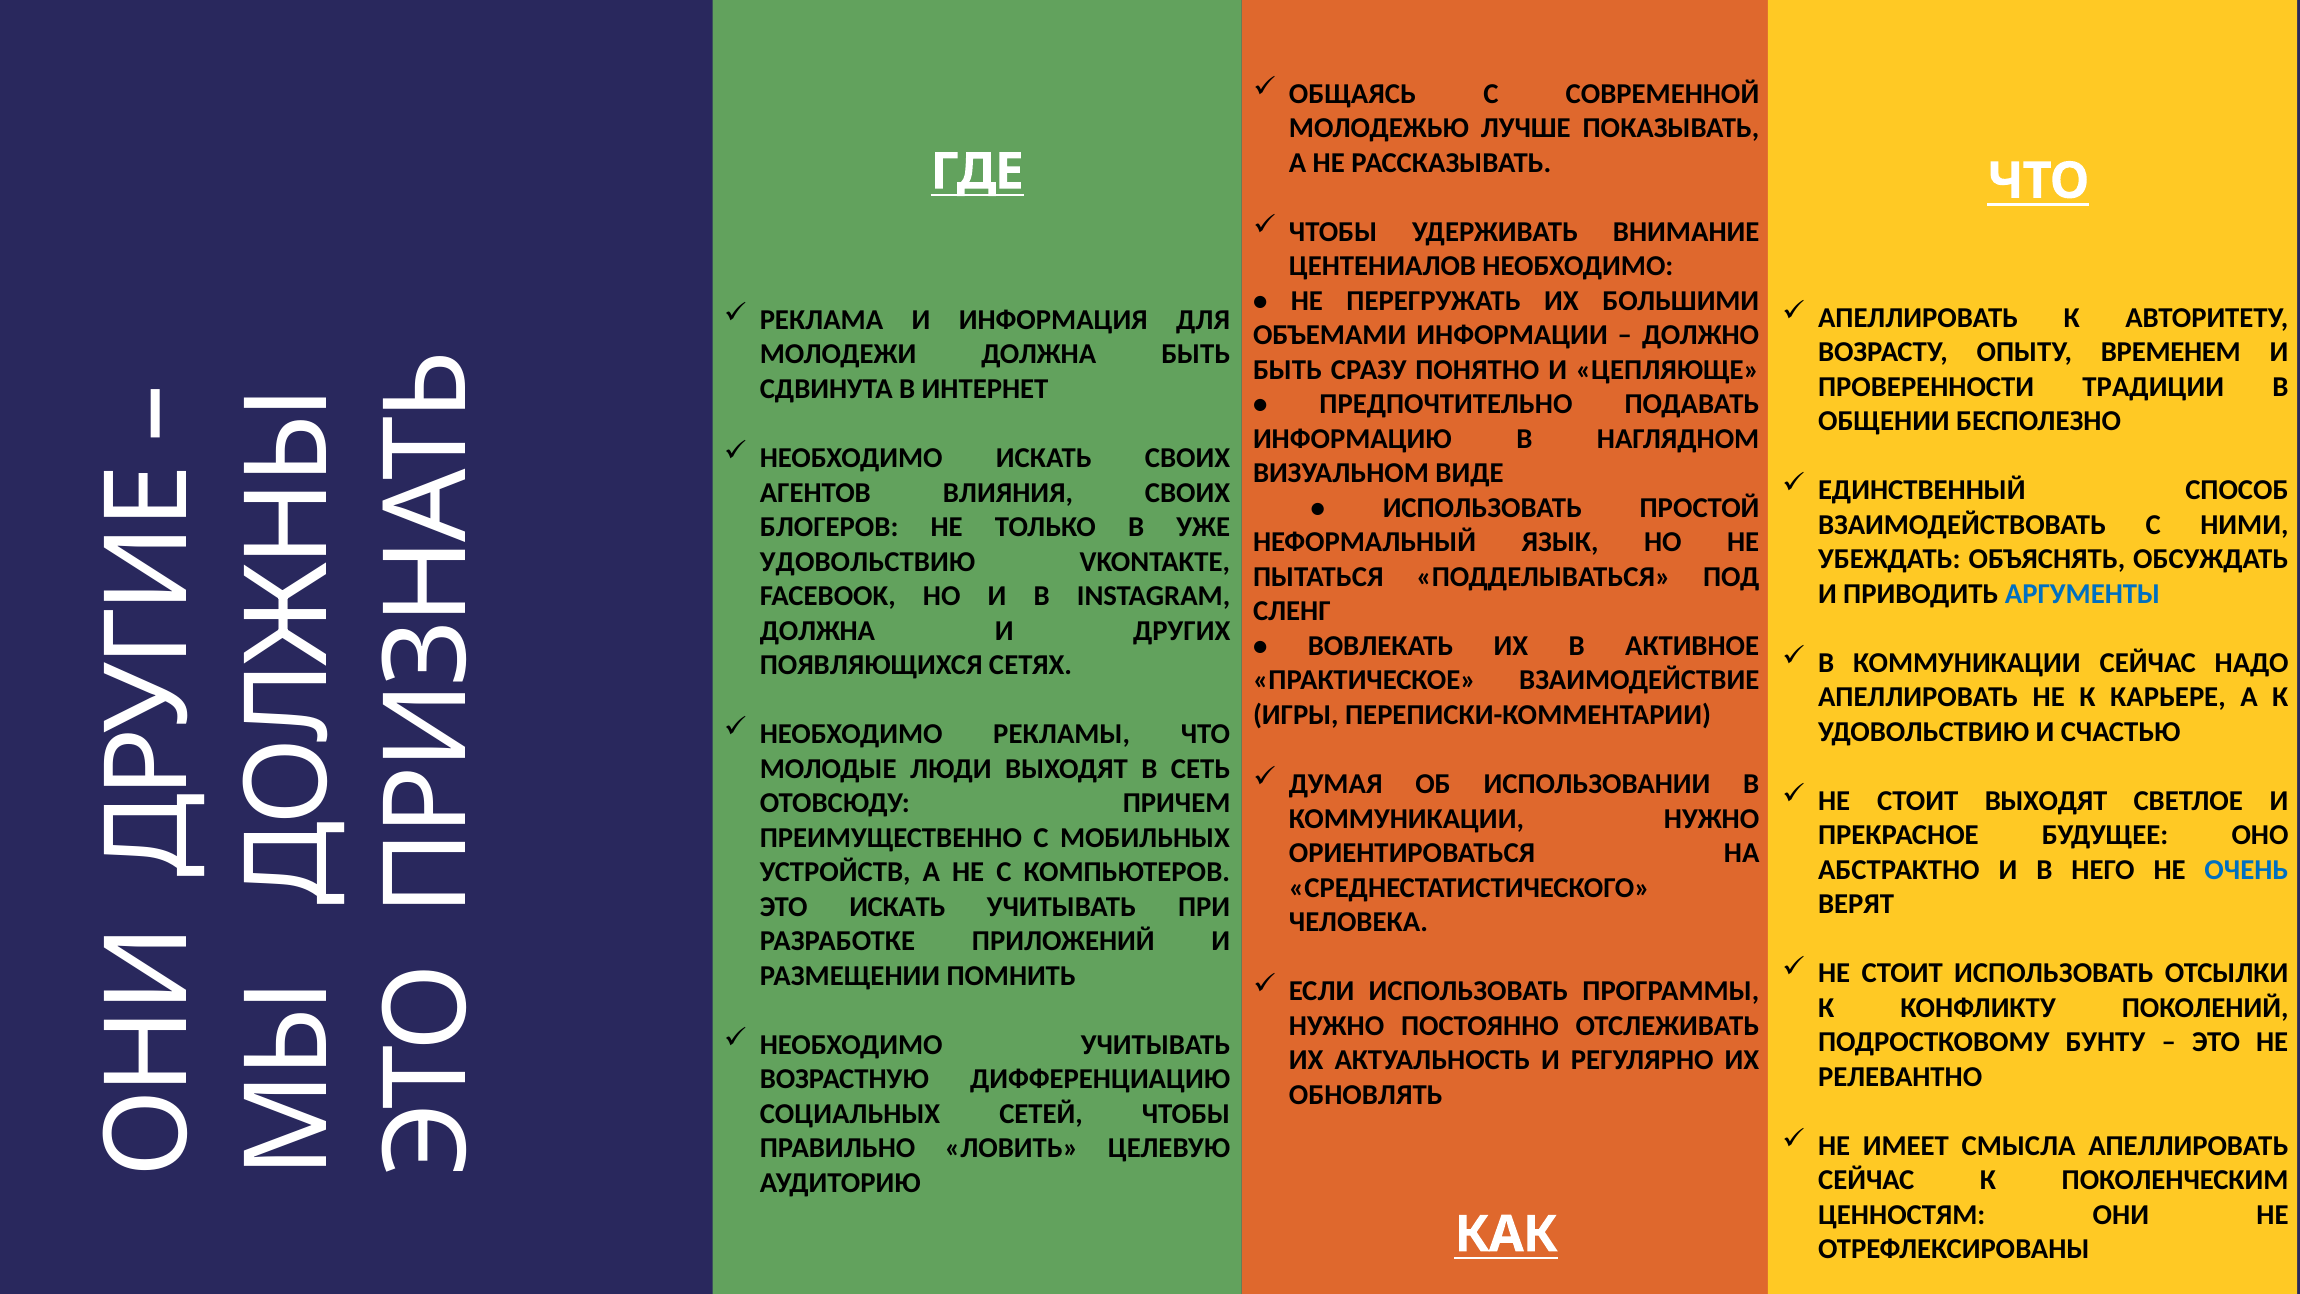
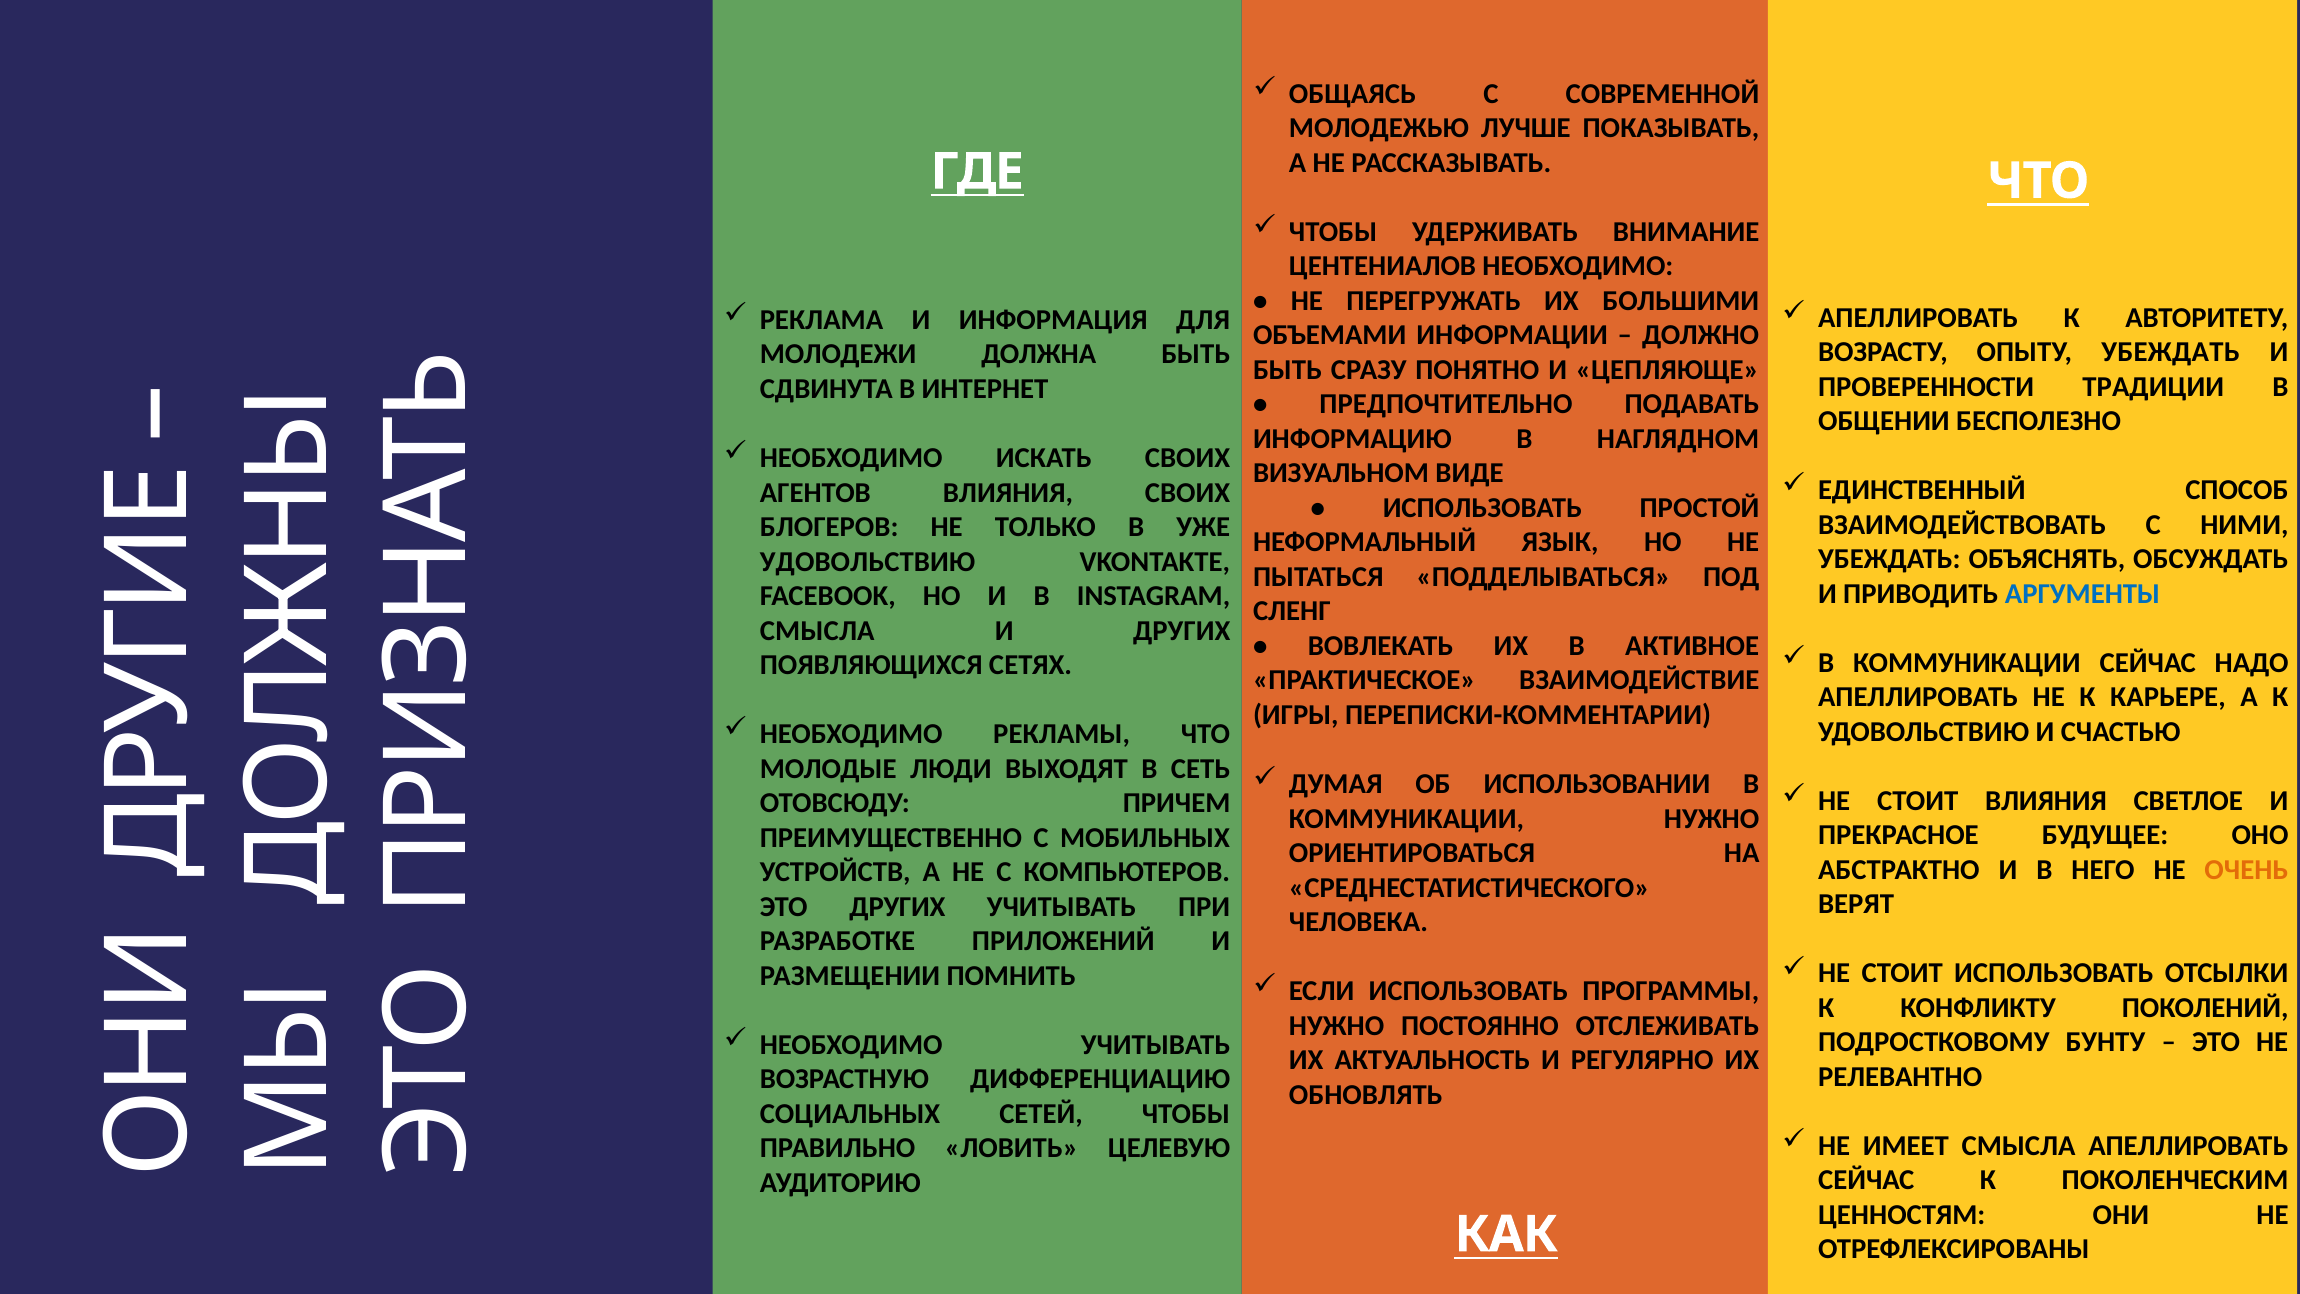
ОПЫТУ ВРЕМЕНЕМ: ВРЕМЕНЕМ -> УБЕЖДАТЬ
ДОЛЖНА at (817, 630): ДОЛЖНА -> СМЫСЛА
СТОИТ ВЫХОДЯТ: ВЫХОДЯТ -> ВЛИЯНИЯ
ОЧЕНЬ colour: blue -> orange
ЭТО ИСКАТЬ: ИСКАТЬ -> ДРУГИХ
